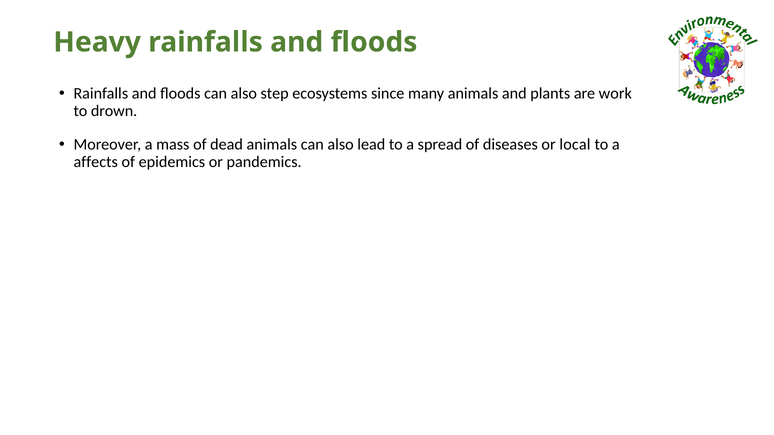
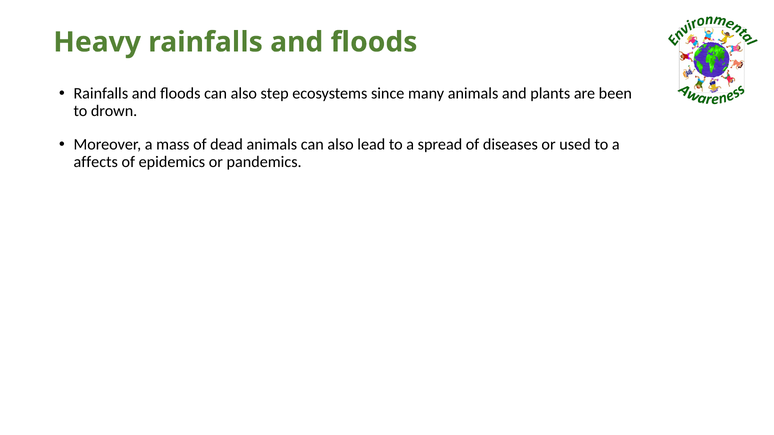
work: work -> been
local: local -> used
